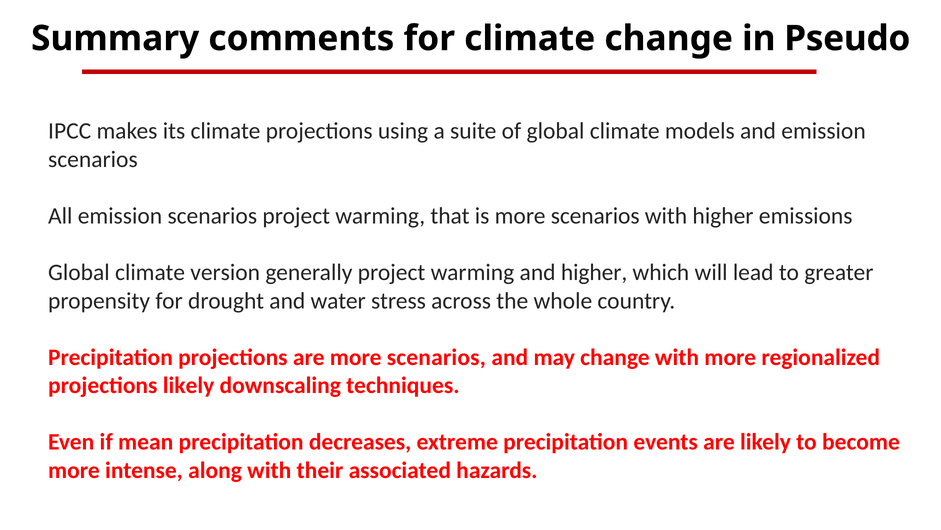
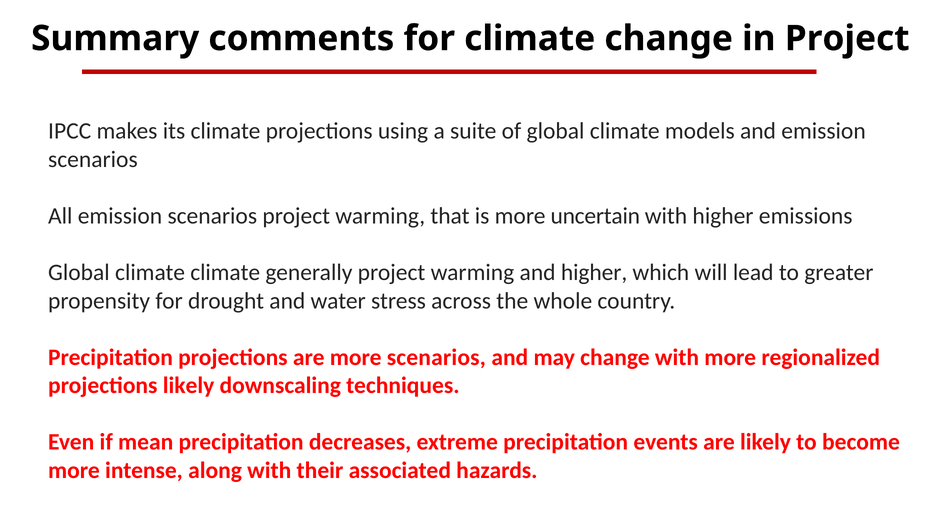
in Pseudo: Pseudo -> Project
is more scenarios: scenarios -> uncertain
climate version: version -> climate
